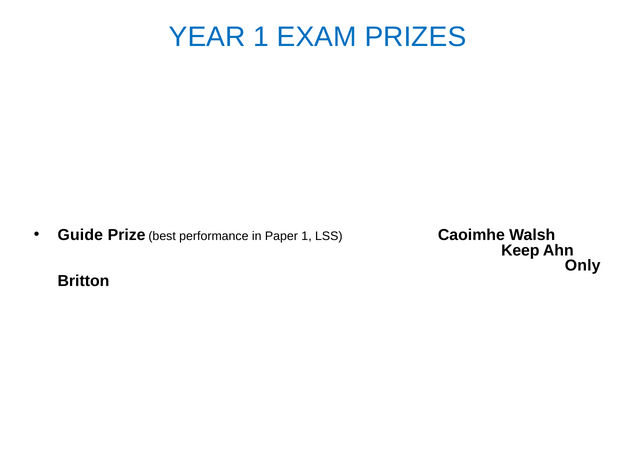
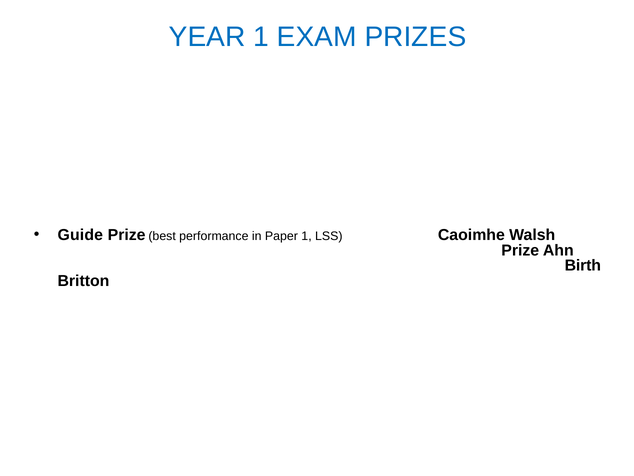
Keep at (520, 250): Keep -> Prize
Only: Only -> Birth
